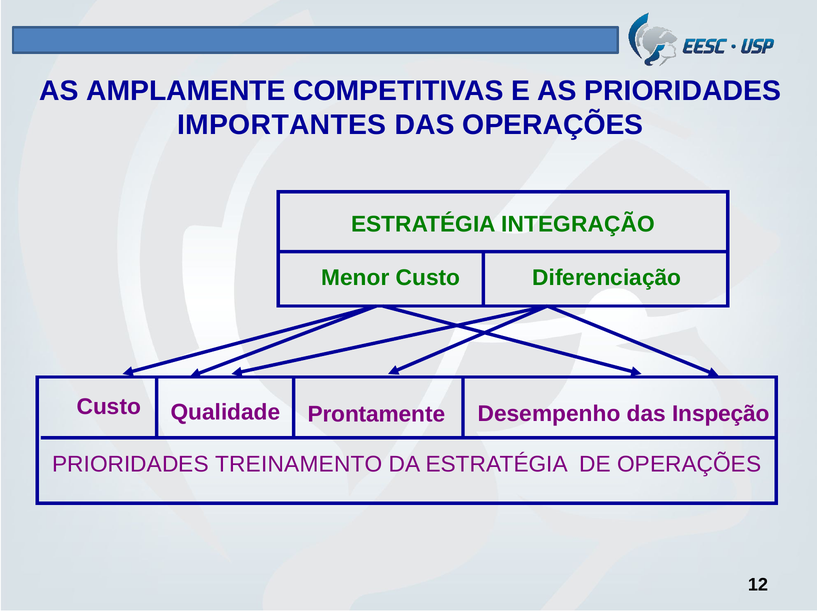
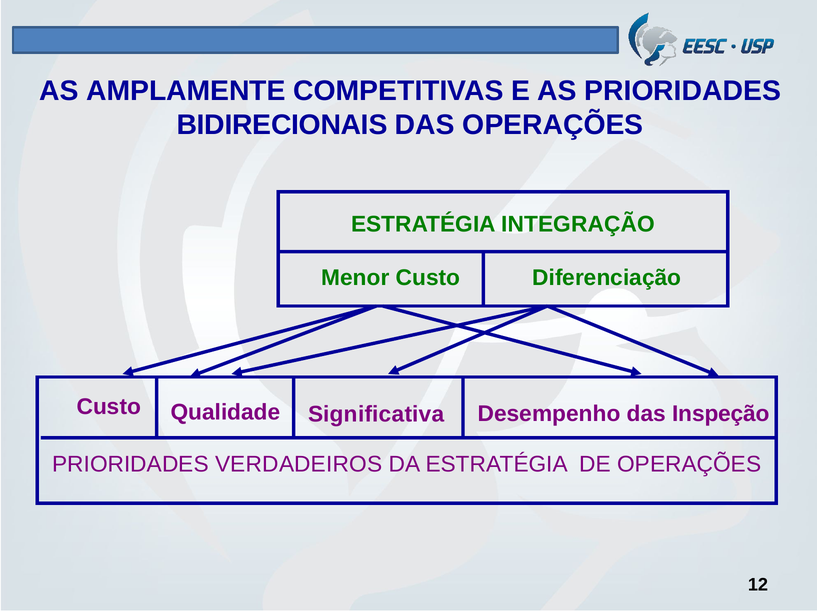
IMPORTANTES: IMPORTANTES -> BIDIRECIONAIS
Prontamente: Prontamente -> Significativa
TREINAMENTO: TREINAMENTO -> VERDADEIROS
